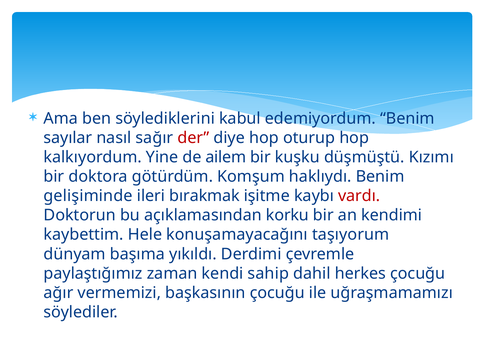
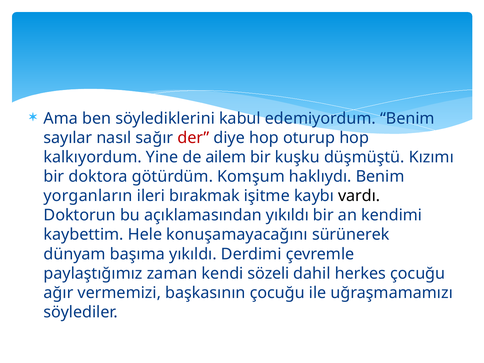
gelişiminde: gelişiminde -> yorganların
vardı colour: red -> black
açıklamasından korku: korku -> yıkıldı
taşıyorum: taşıyorum -> sürünerek
sahip: sahip -> sözeli
